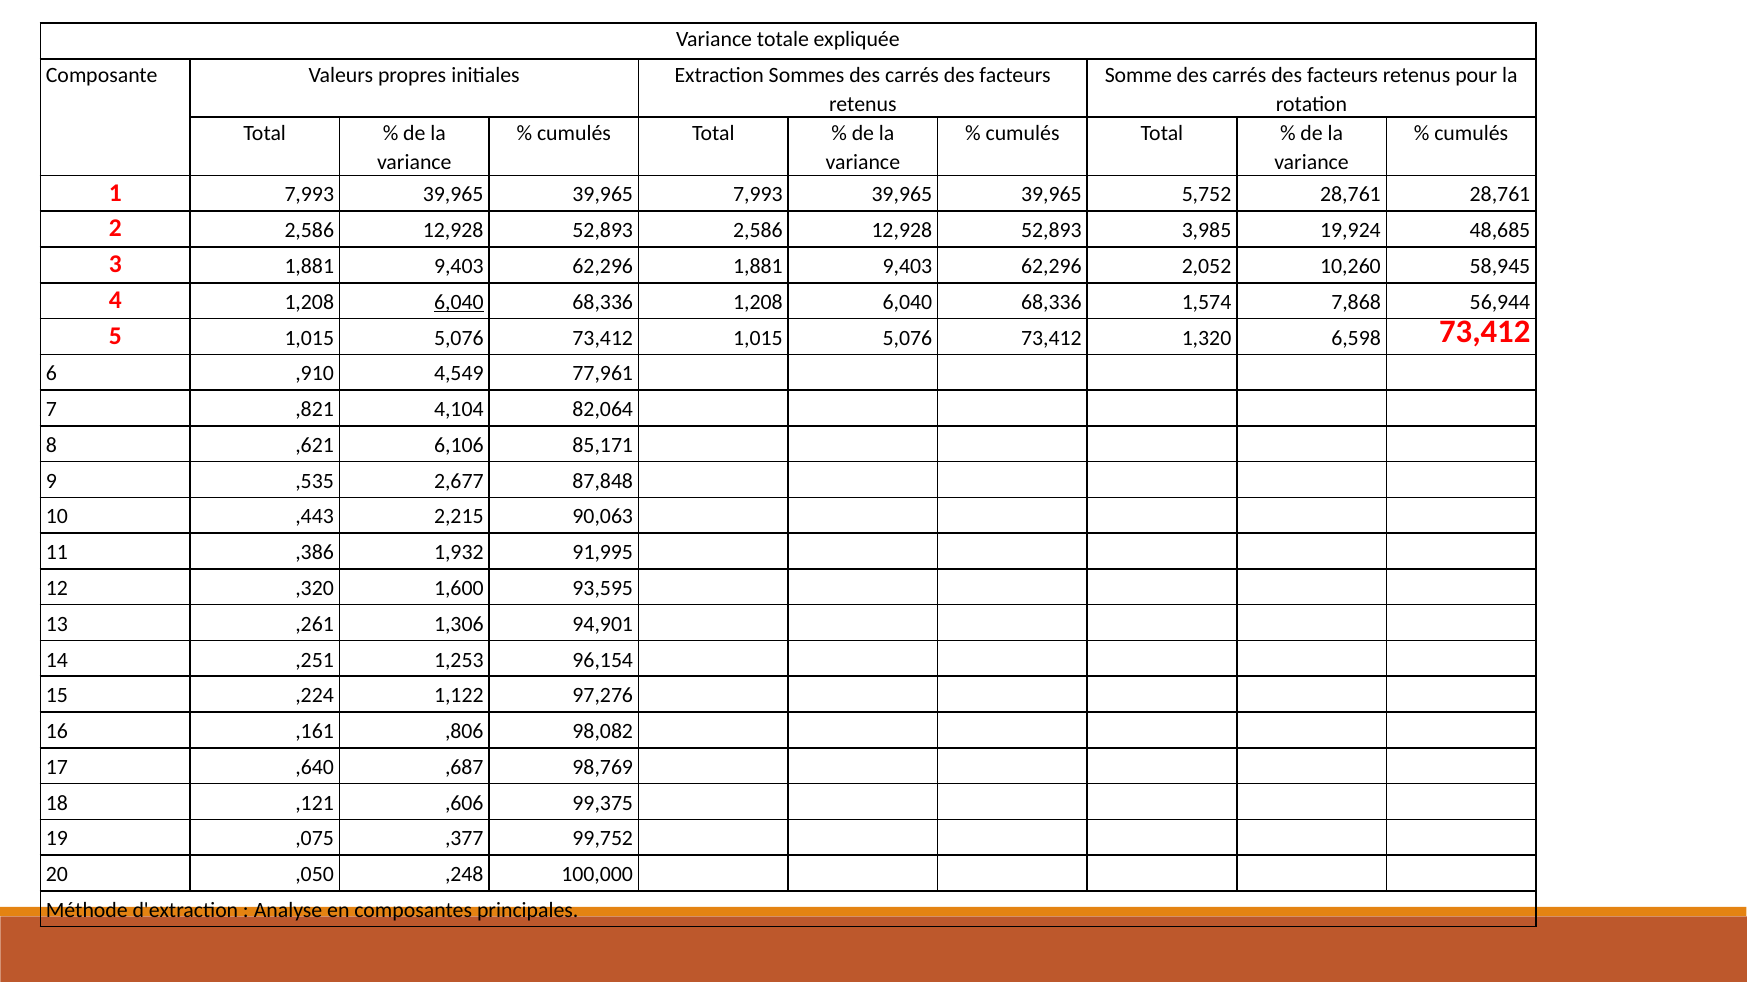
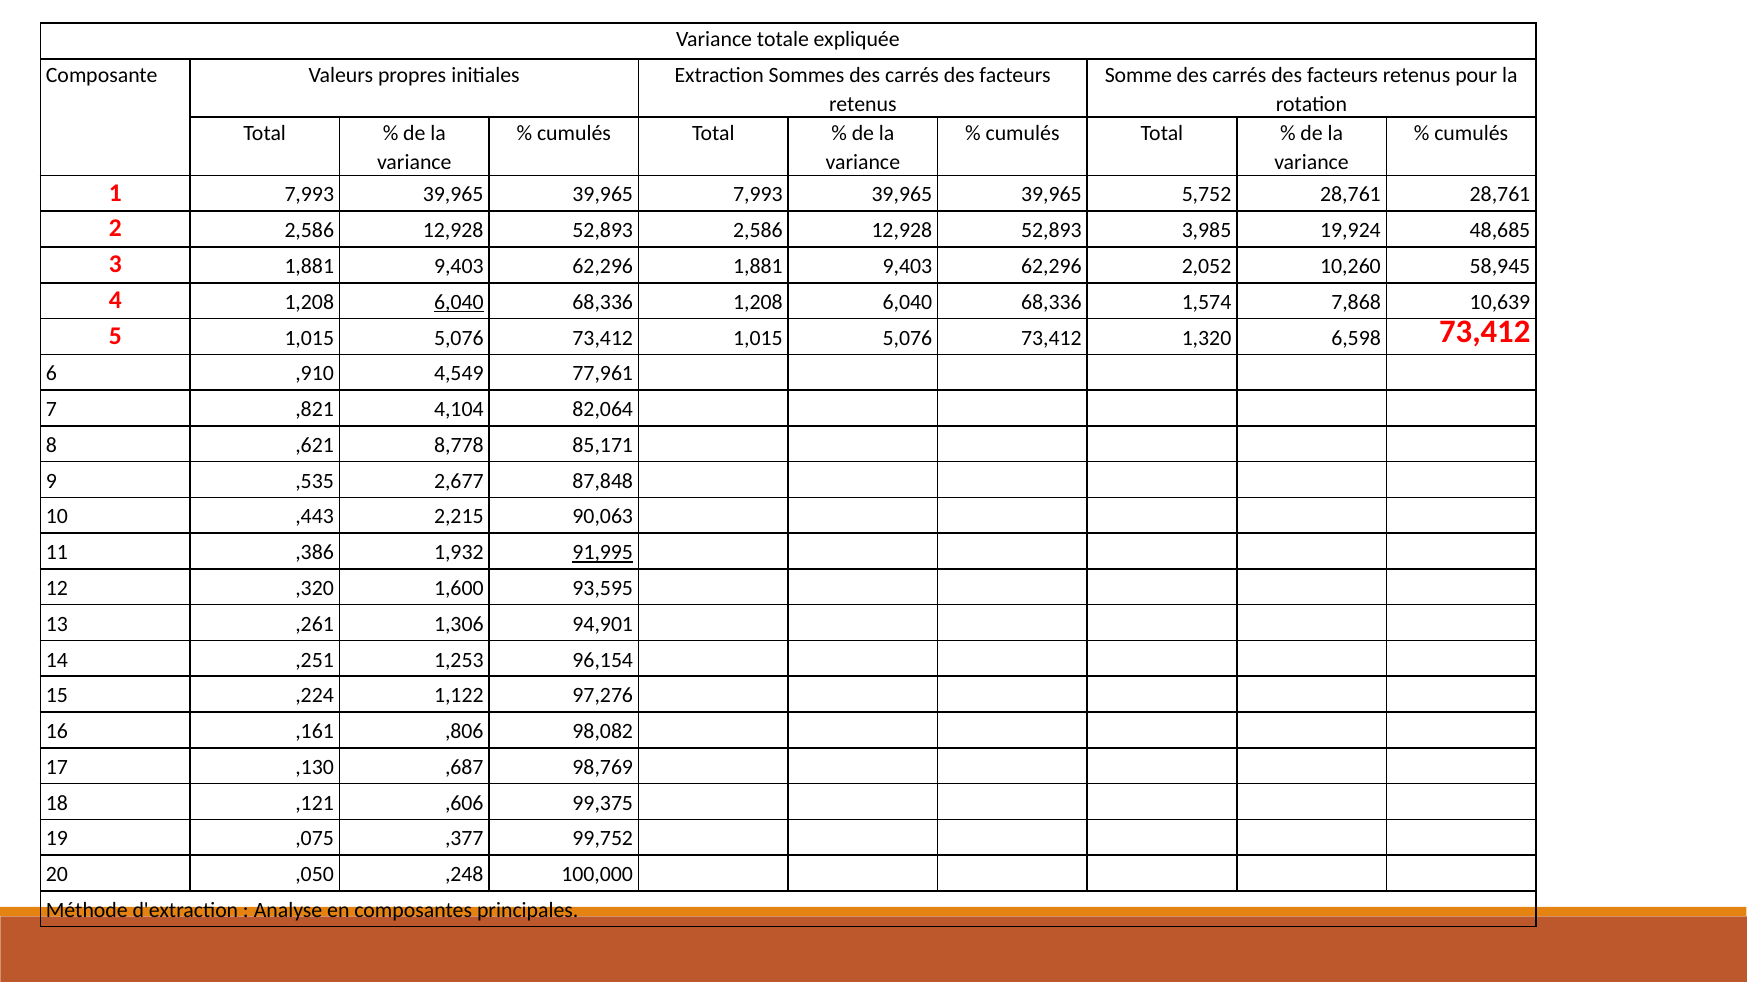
56,944: 56,944 -> 10,639
6,106: 6,106 -> 8,778
91,995 underline: none -> present
,640: ,640 -> ,130
